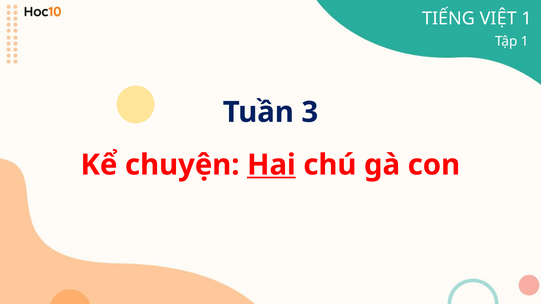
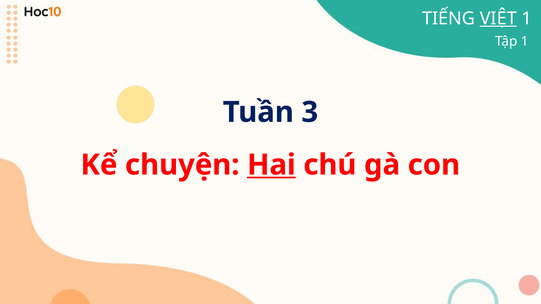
VIỆT underline: none -> present
